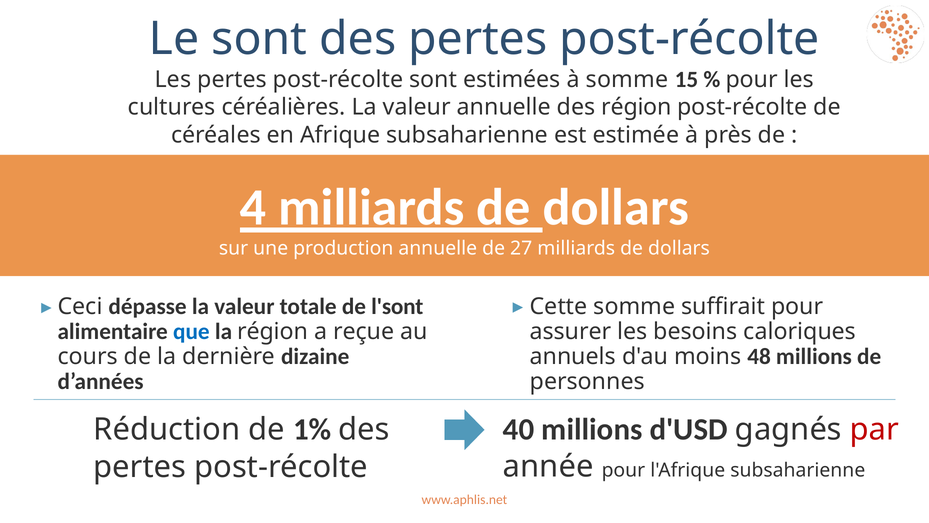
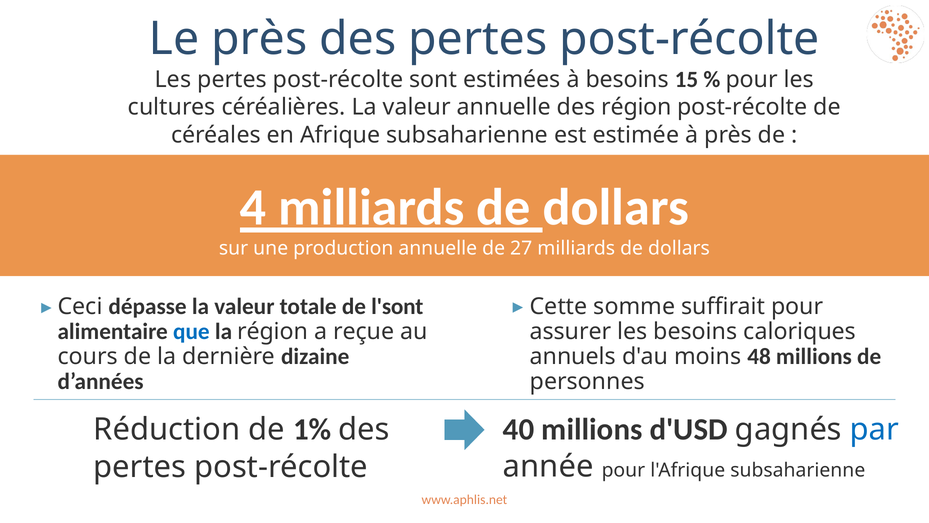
Le sont: sont -> près
à somme: somme -> besoins
par colour: red -> blue
